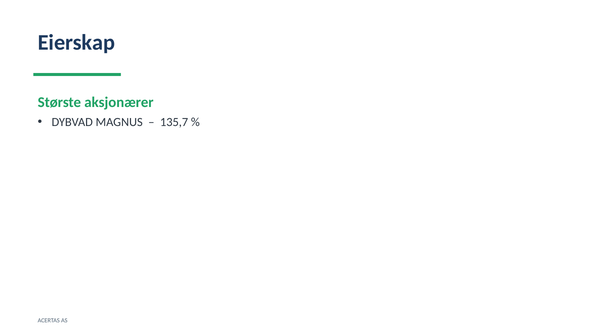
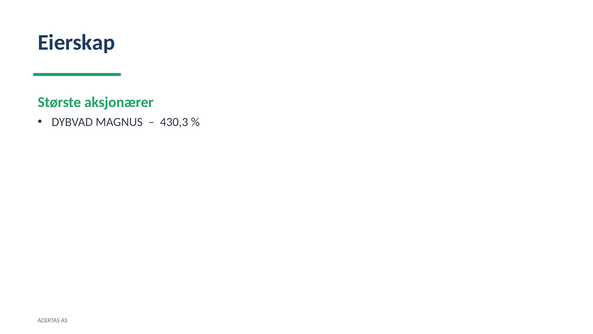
135,7: 135,7 -> 430,3
